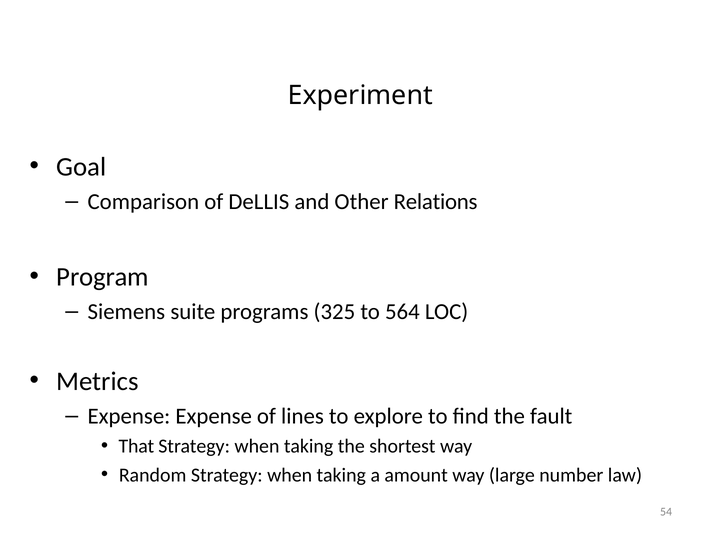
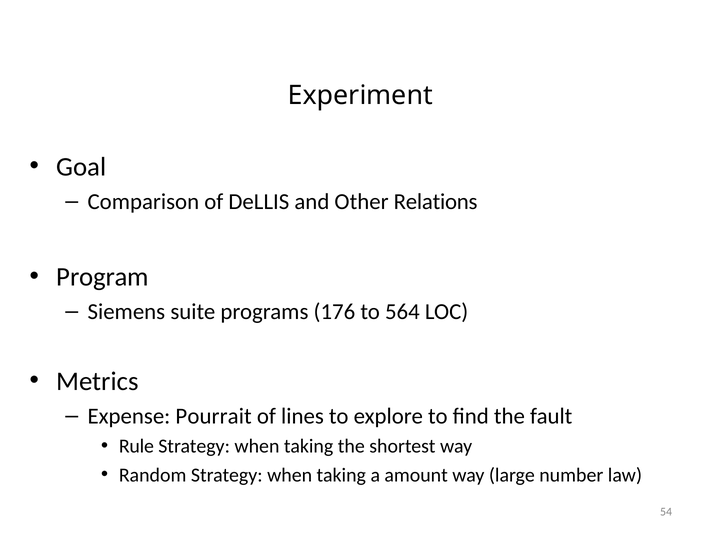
325: 325 -> 176
Expense Expense: Expense -> Pourrait
That: That -> Rule
